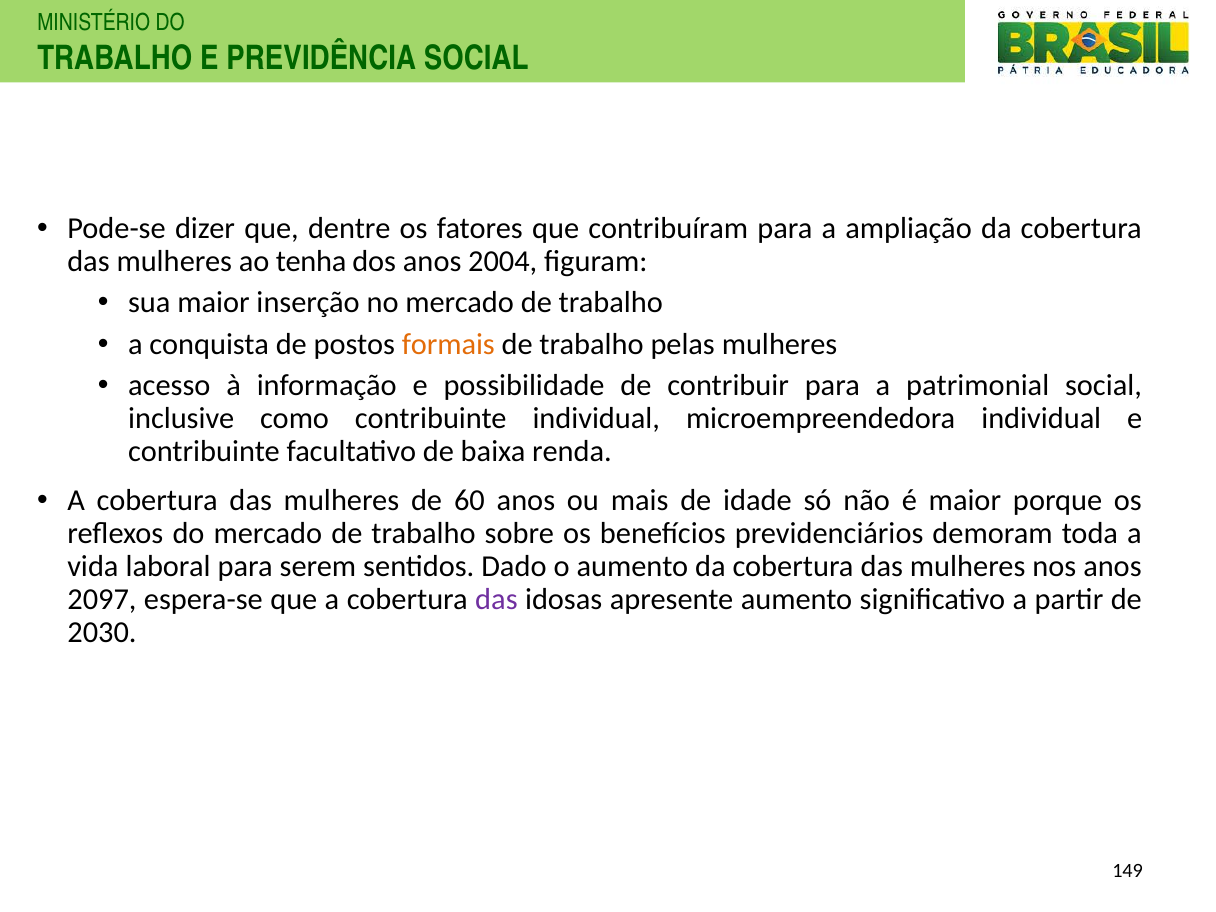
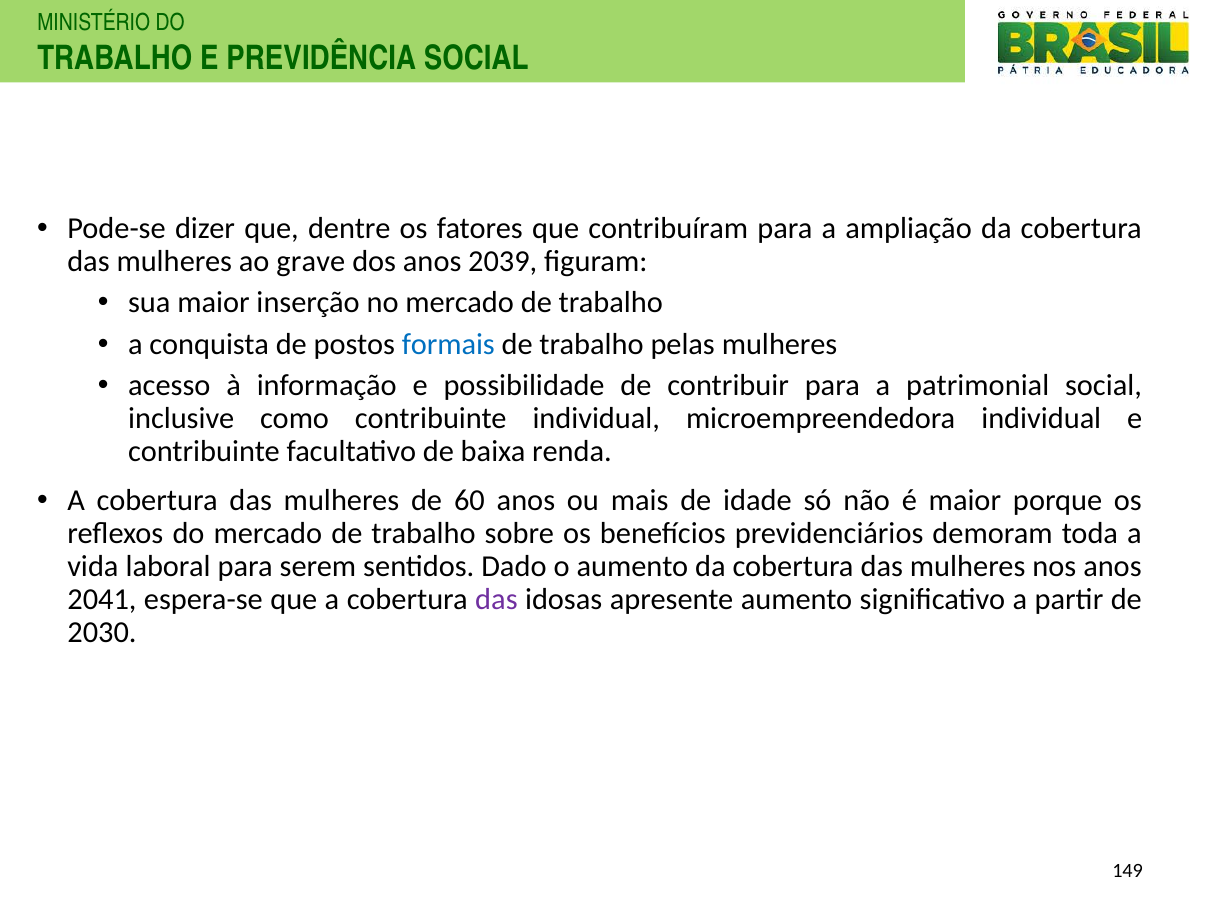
tenha: tenha -> grave
2004: 2004 -> 2039
formais colour: orange -> blue
2097: 2097 -> 2041
